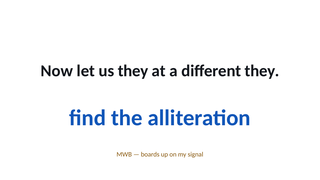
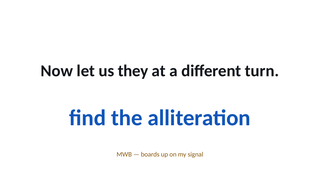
different they: they -> turn
